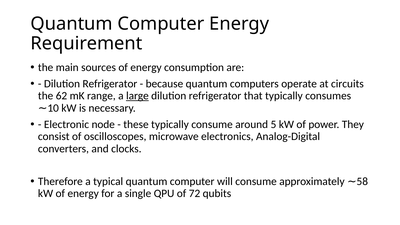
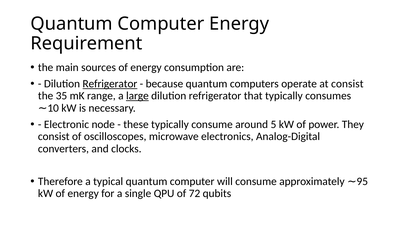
Refrigerator at (110, 84) underline: none -> present
at circuits: circuits -> consist
62: 62 -> 35
58: 58 -> 95
